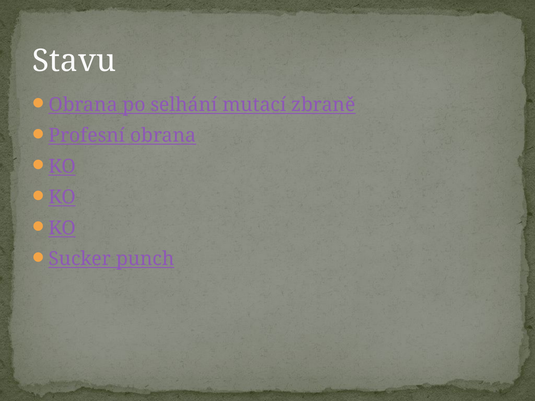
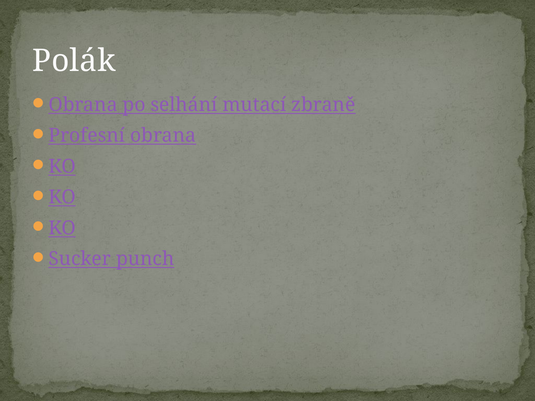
Stavu: Stavu -> Polák
